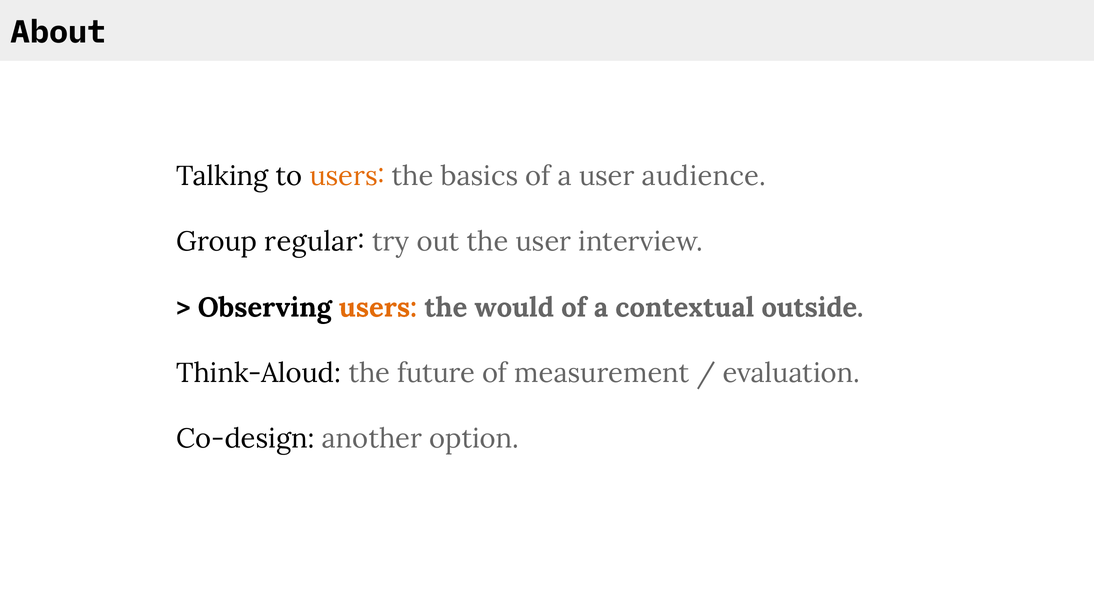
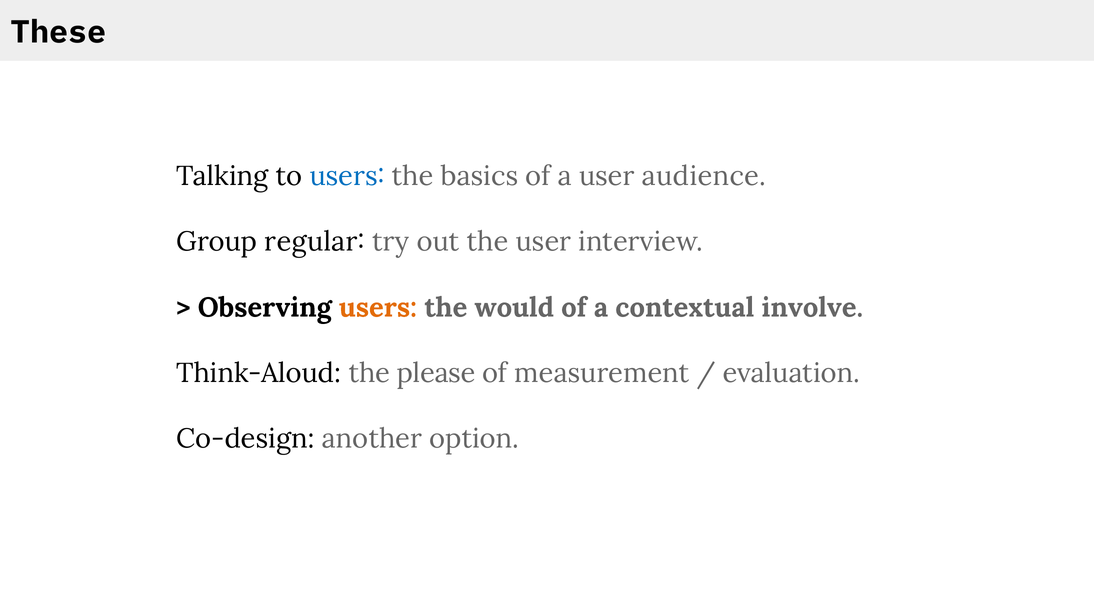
About: About -> These
users at (347, 176) colour: orange -> blue
outside: outside -> involve
future: future -> please
